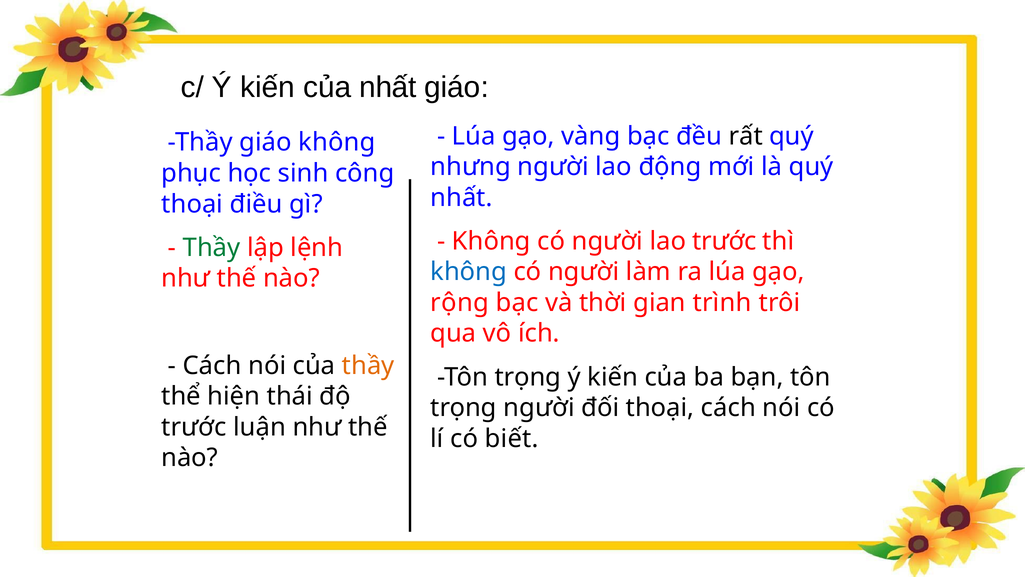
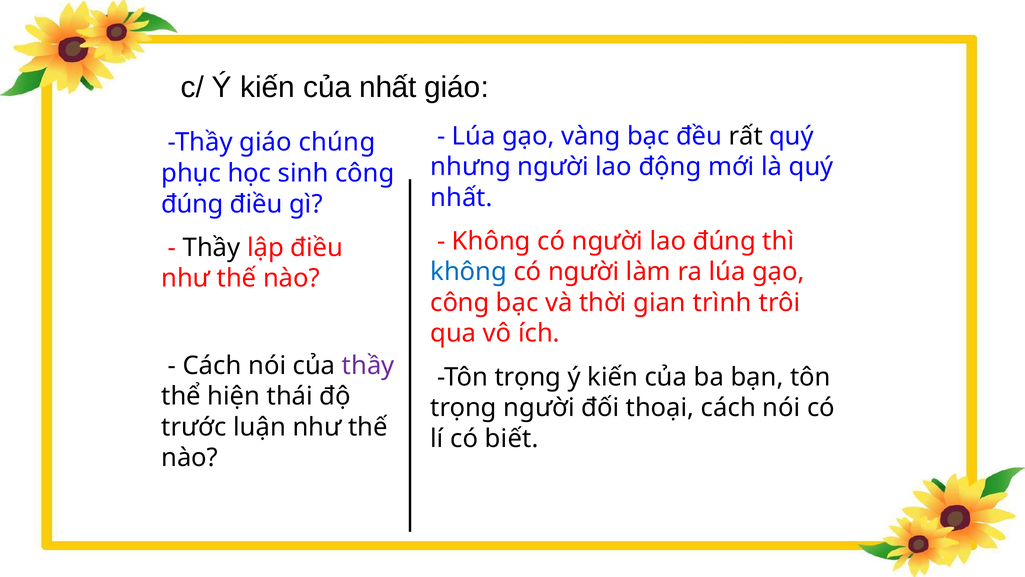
giáo không: không -> chúng
thoại at (192, 204): thoại -> đúng
lao trước: trước -> đúng
Thầy at (212, 247) colour: green -> black
lập lệnh: lệnh -> điều
rộng at (460, 303): rộng -> công
thầy at (368, 365) colour: orange -> purple
